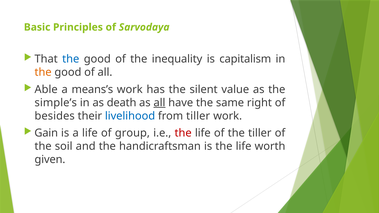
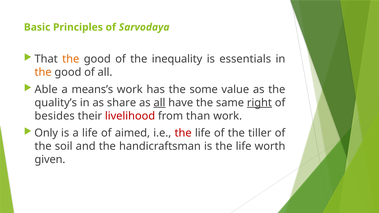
the at (71, 59) colour: blue -> orange
capitalism: capitalism -> essentials
silent: silent -> some
simple’s: simple’s -> quality’s
death: death -> share
right underline: none -> present
livelihood colour: blue -> red
from tiller: tiller -> than
Gain: Gain -> Only
group: group -> aimed
